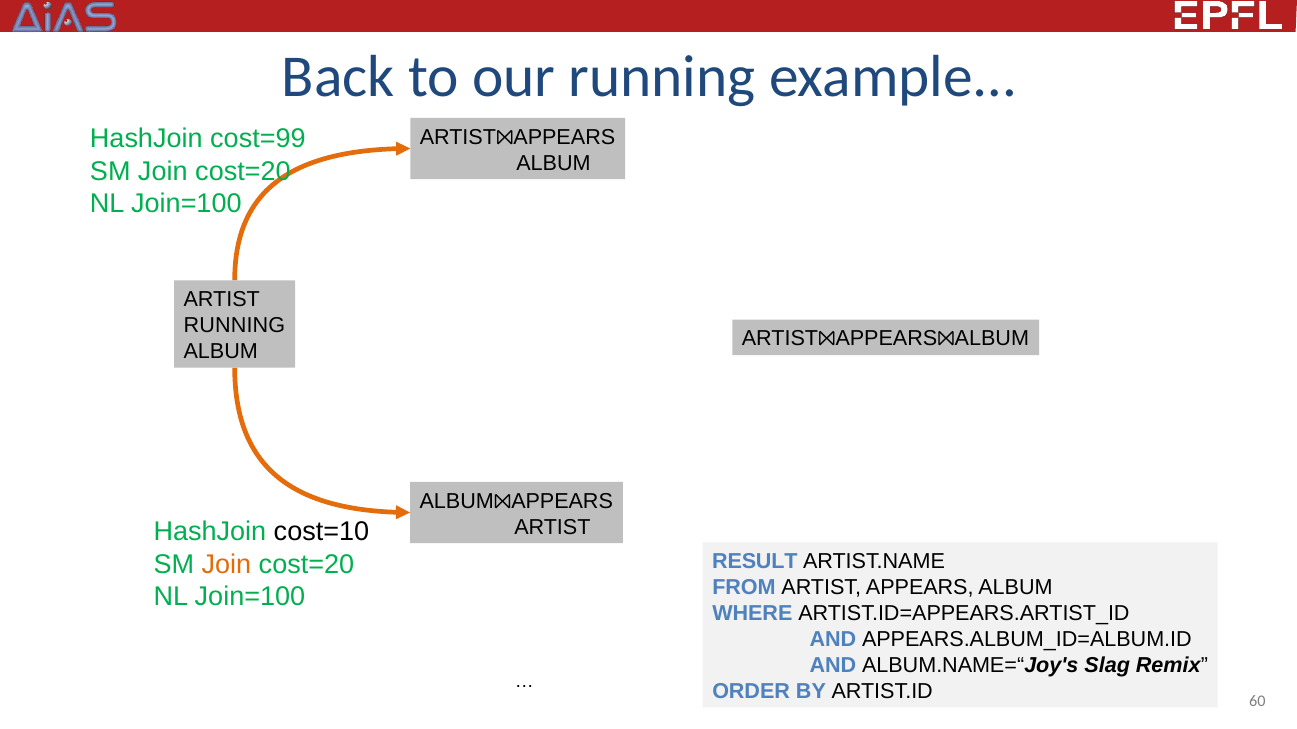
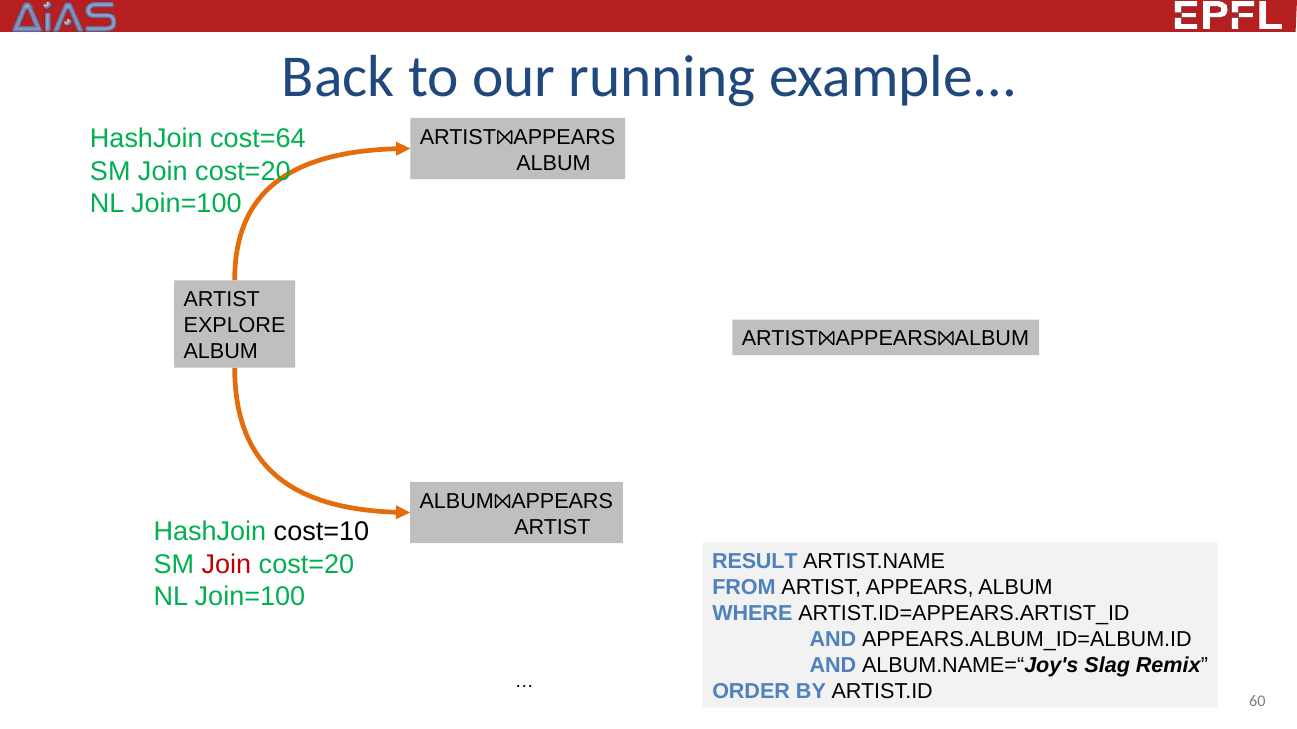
cost=99: cost=99 -> cost=64
RUNNING at (234, 326): RUNNING -> EXPLORE
Join at (226, 565) colour: orange -> red
